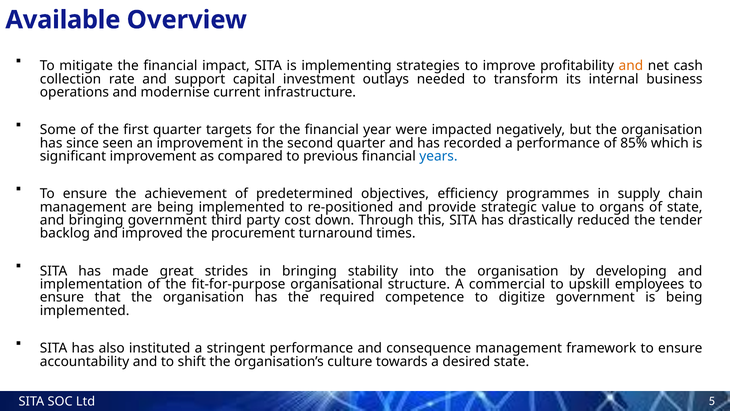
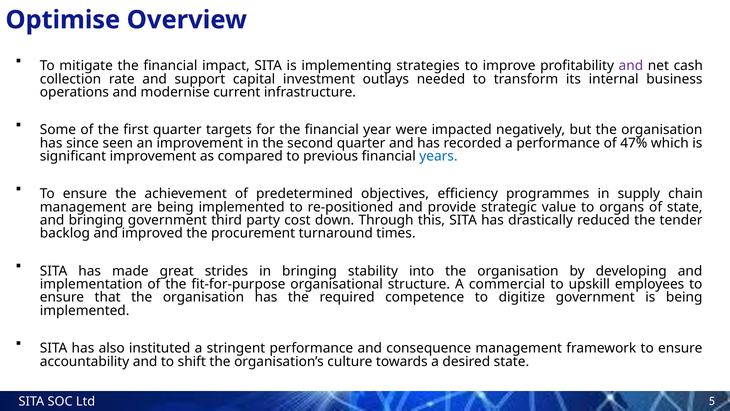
Available: Available -> Optimise
and at (631, 66) colour: orange -> purple
85%: 85% -> 47%
